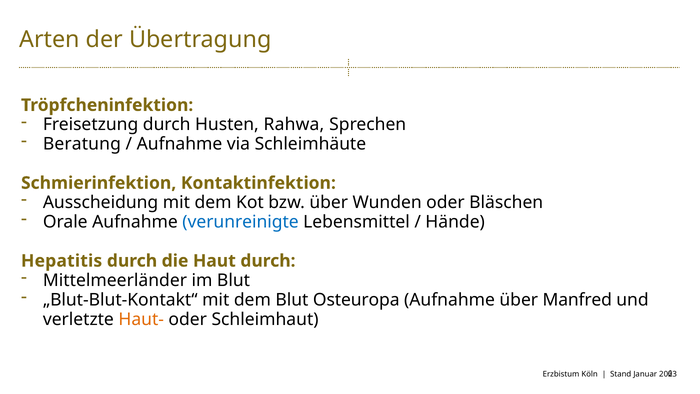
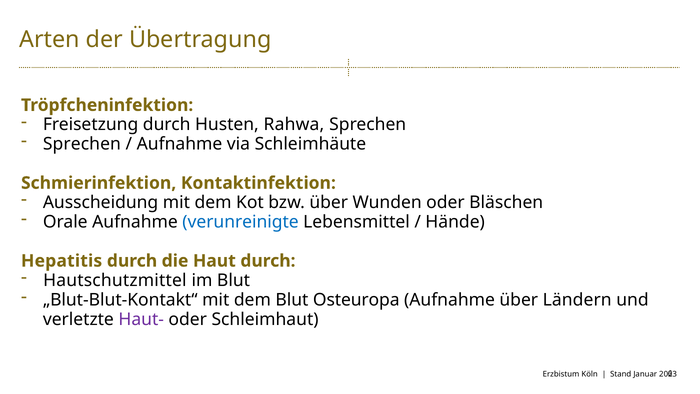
Beratung at (82, 144): Beratung -> Sprechen
Mittelmeerländer: Mittelmeerländer -> Hautschutzmittel
Manfred: Manfred -> Ländern
Haut- colour: orange -> purple
